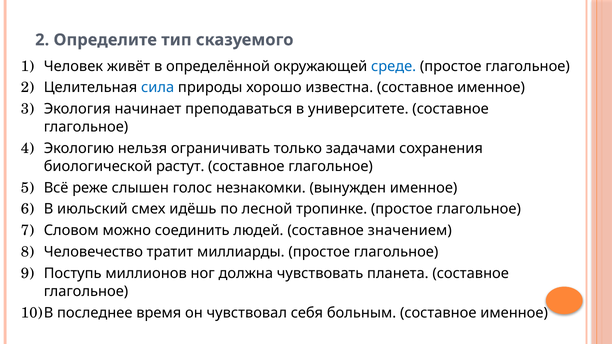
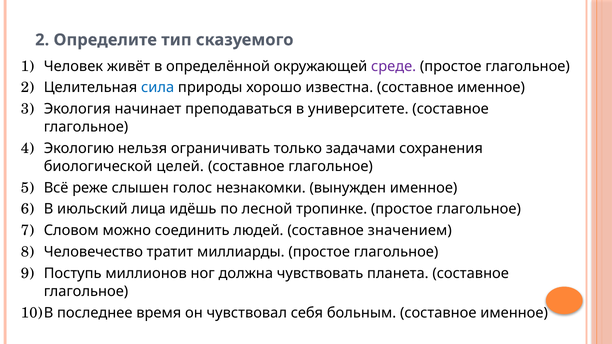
среде colour: blue -> purple
растут: растут -> целей
смех: смех -> лица
